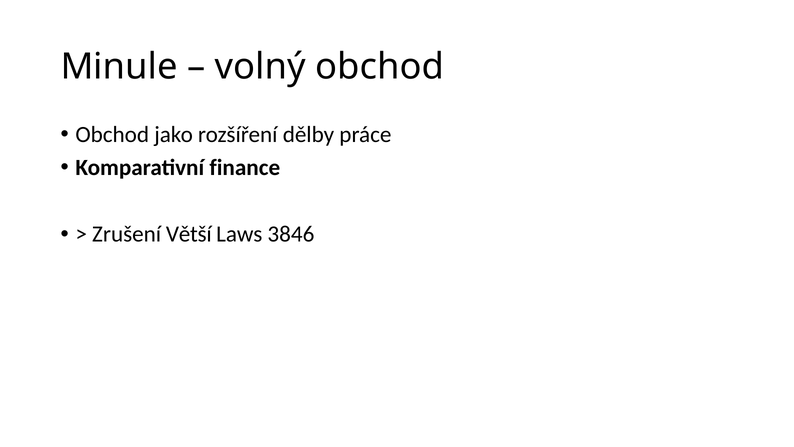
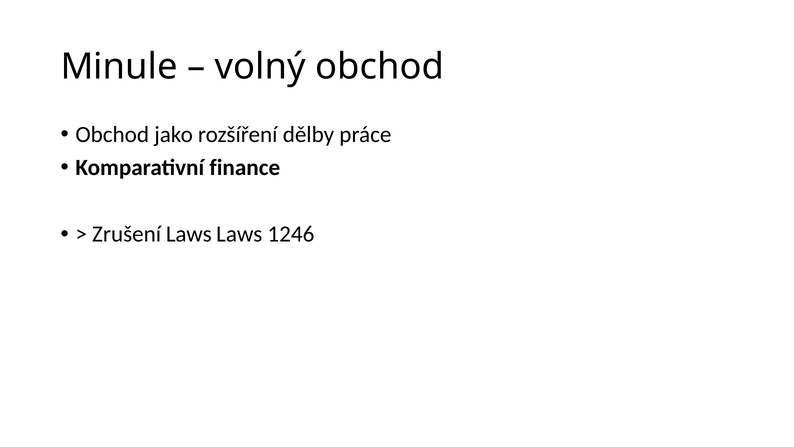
Zrušení Větší: Větší -> Laws
3846: 3846 -> 1246
